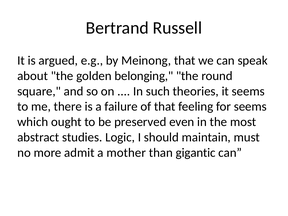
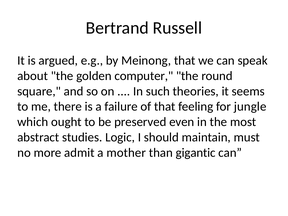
belonging: belonging -> computer
for seems: seems -> jungle
